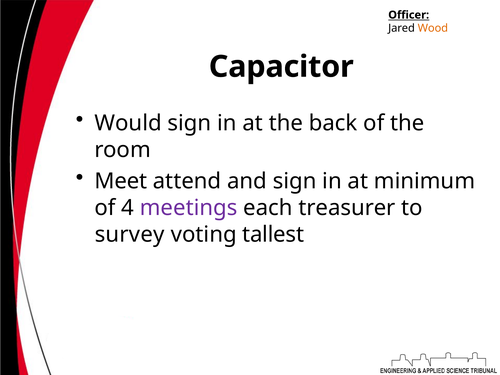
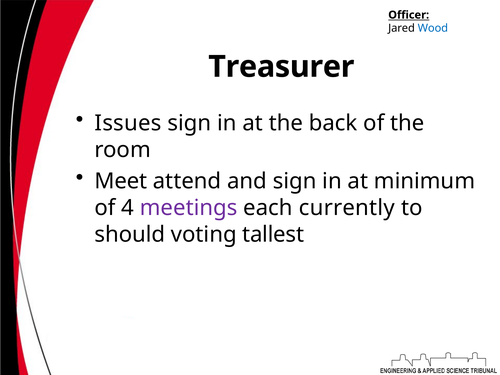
Wood colour: orange -> blue
Capacitor: Capacitor -> Treasurer
Would: Would -> Issues
treasurer: treasurer -> currently
survey: survey -> should
